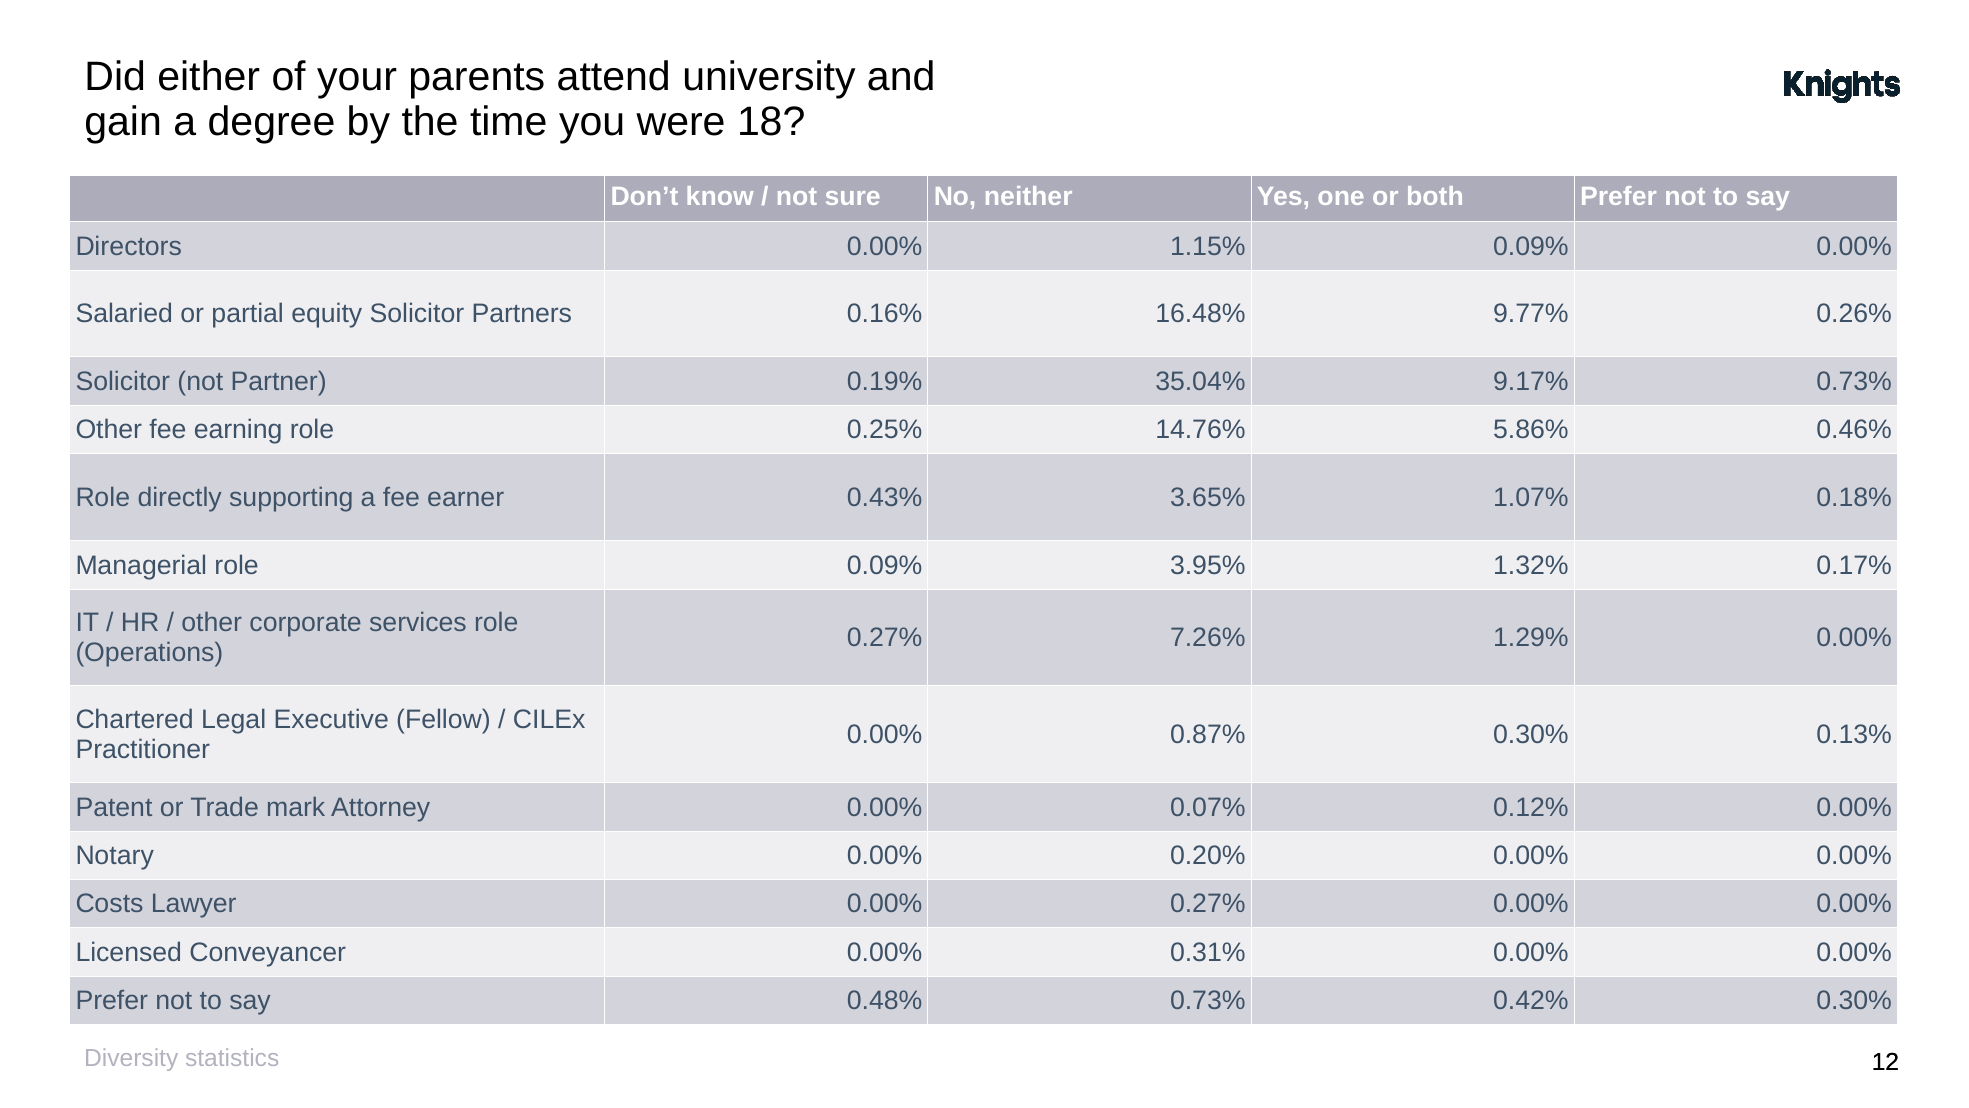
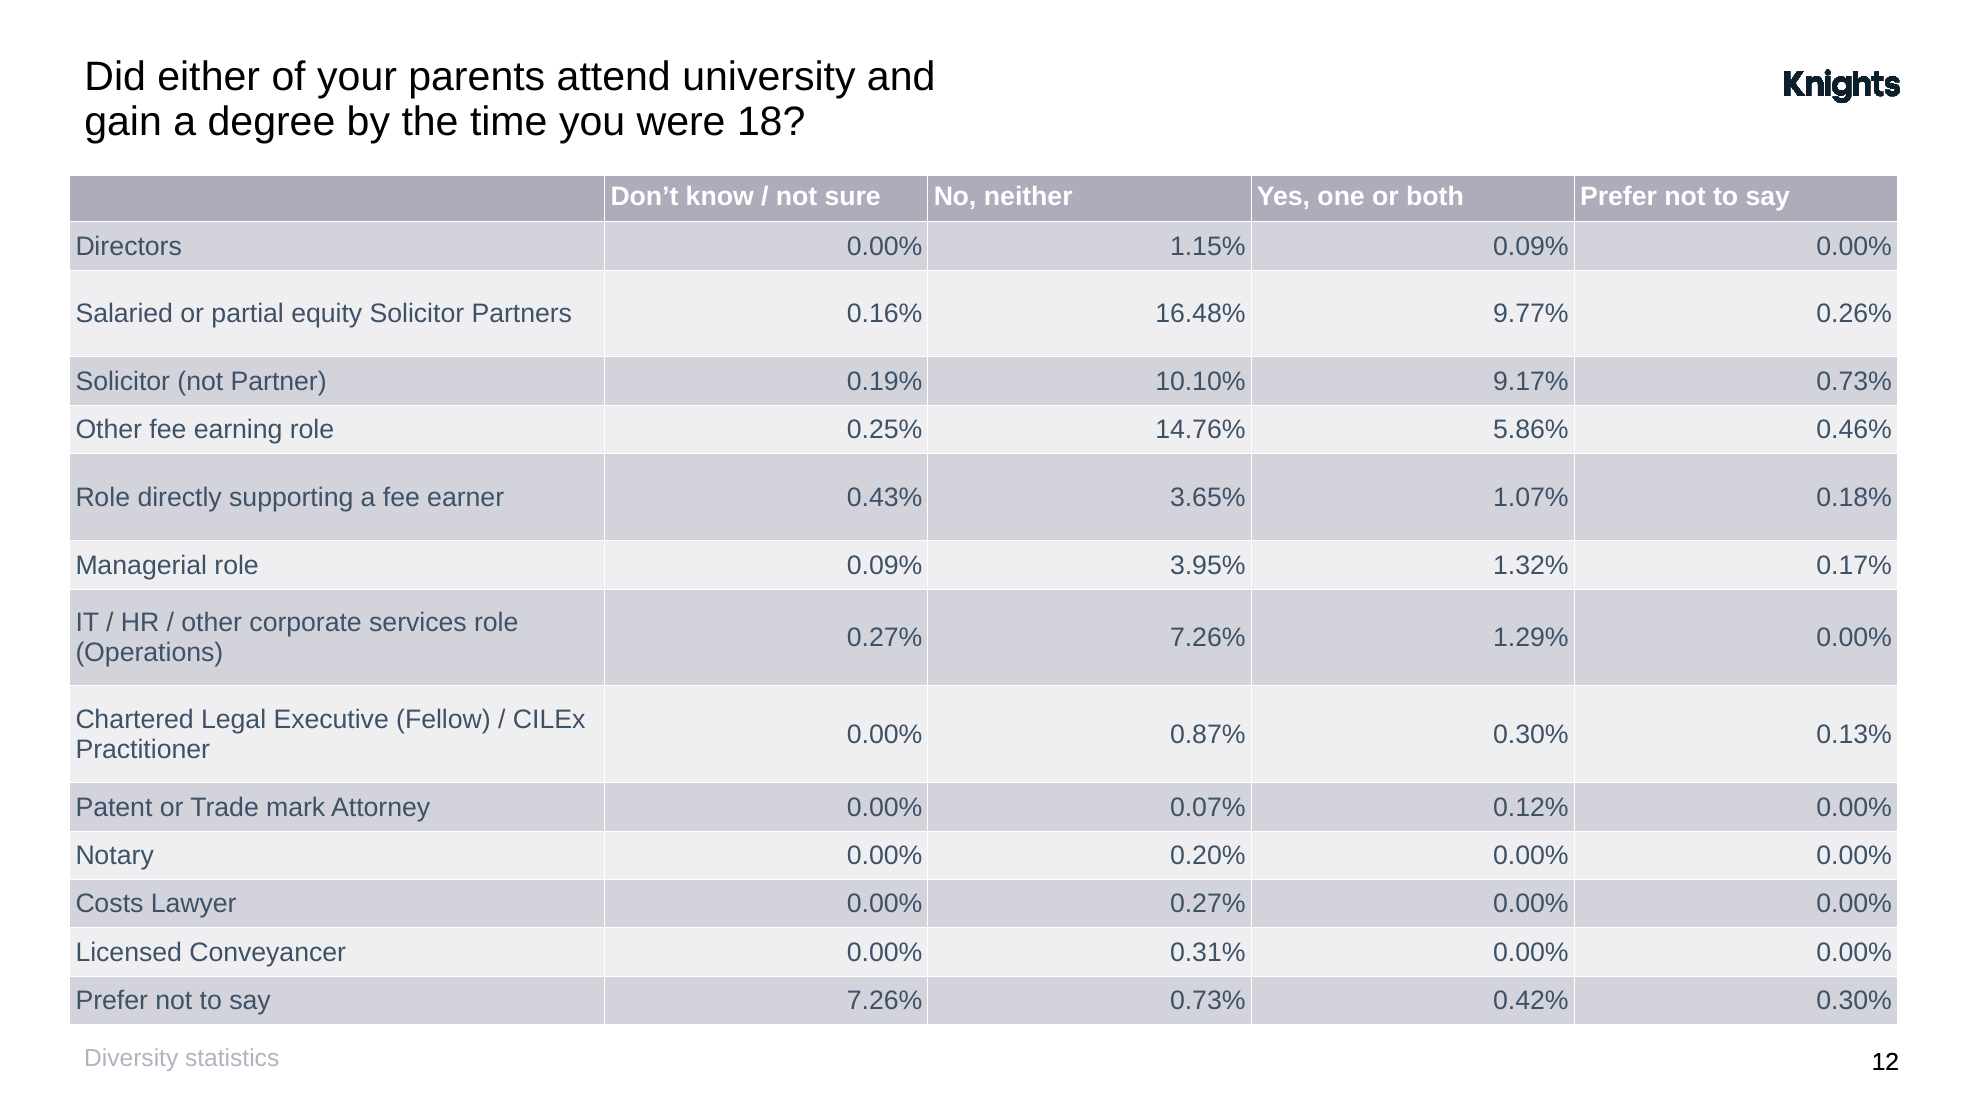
35.04%: 35.04% -> 10.10%
say 0.48%: 0.48% -> 7.26%
